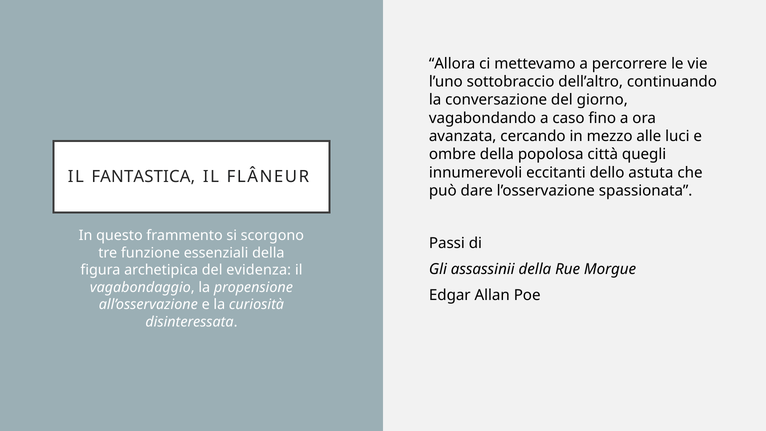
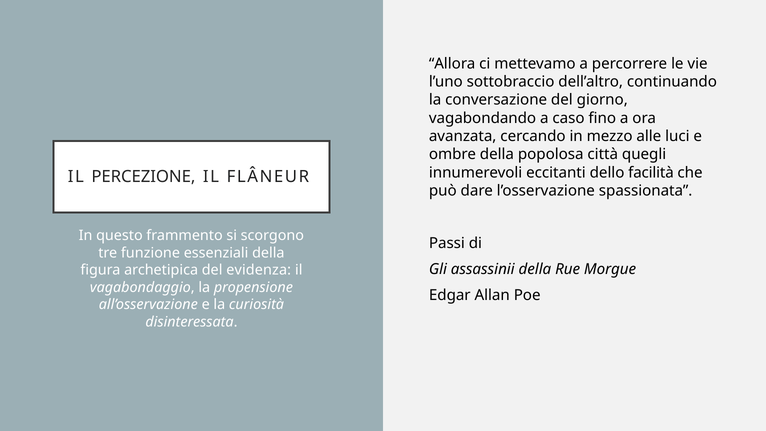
astuta: astuta -> facilità
FANTASTICA: FANTASTICA -> PERCEZIONE
